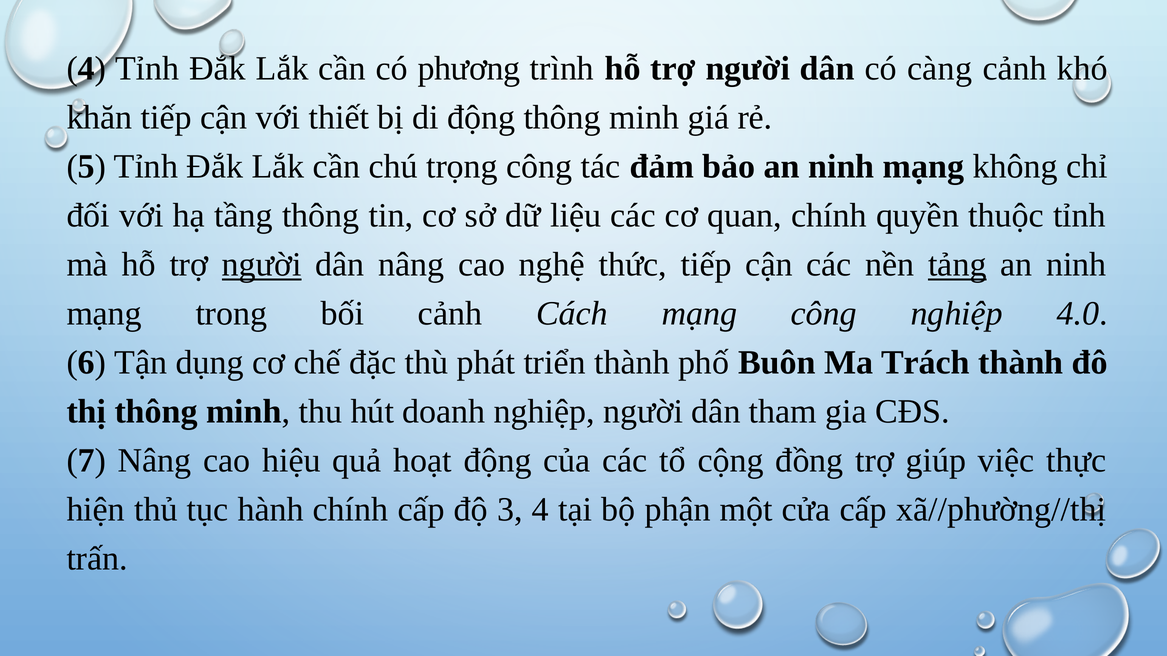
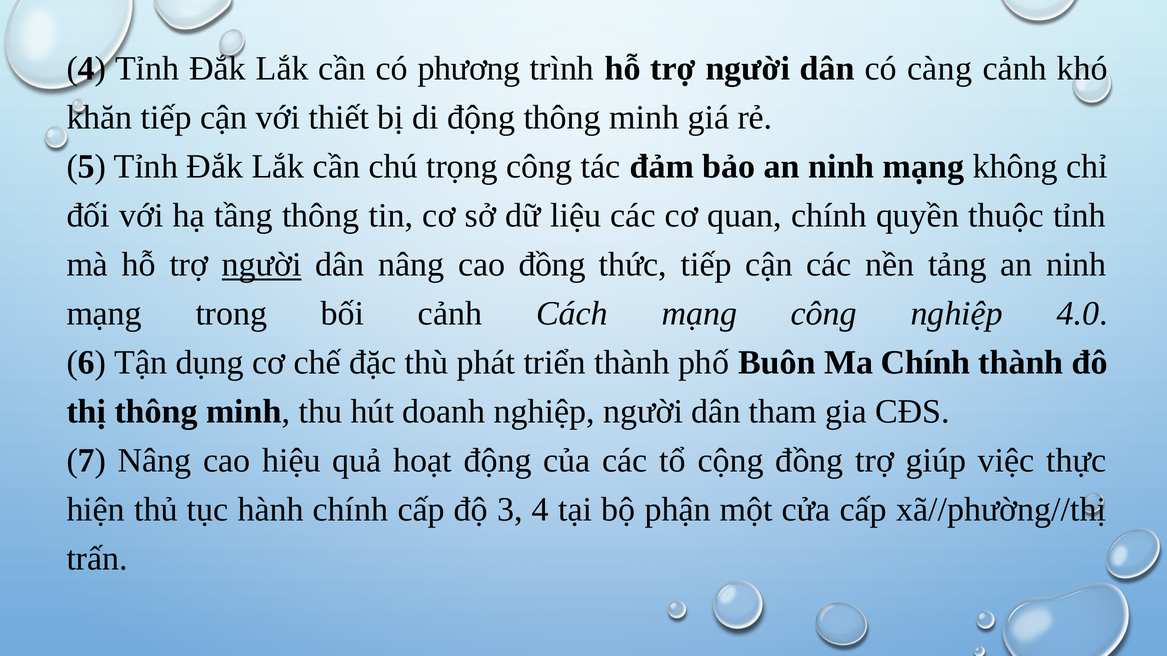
cao nghệ: nghệ -> đồng
tảng underline: present -> none
Ma Trách: Trách -> Chính
